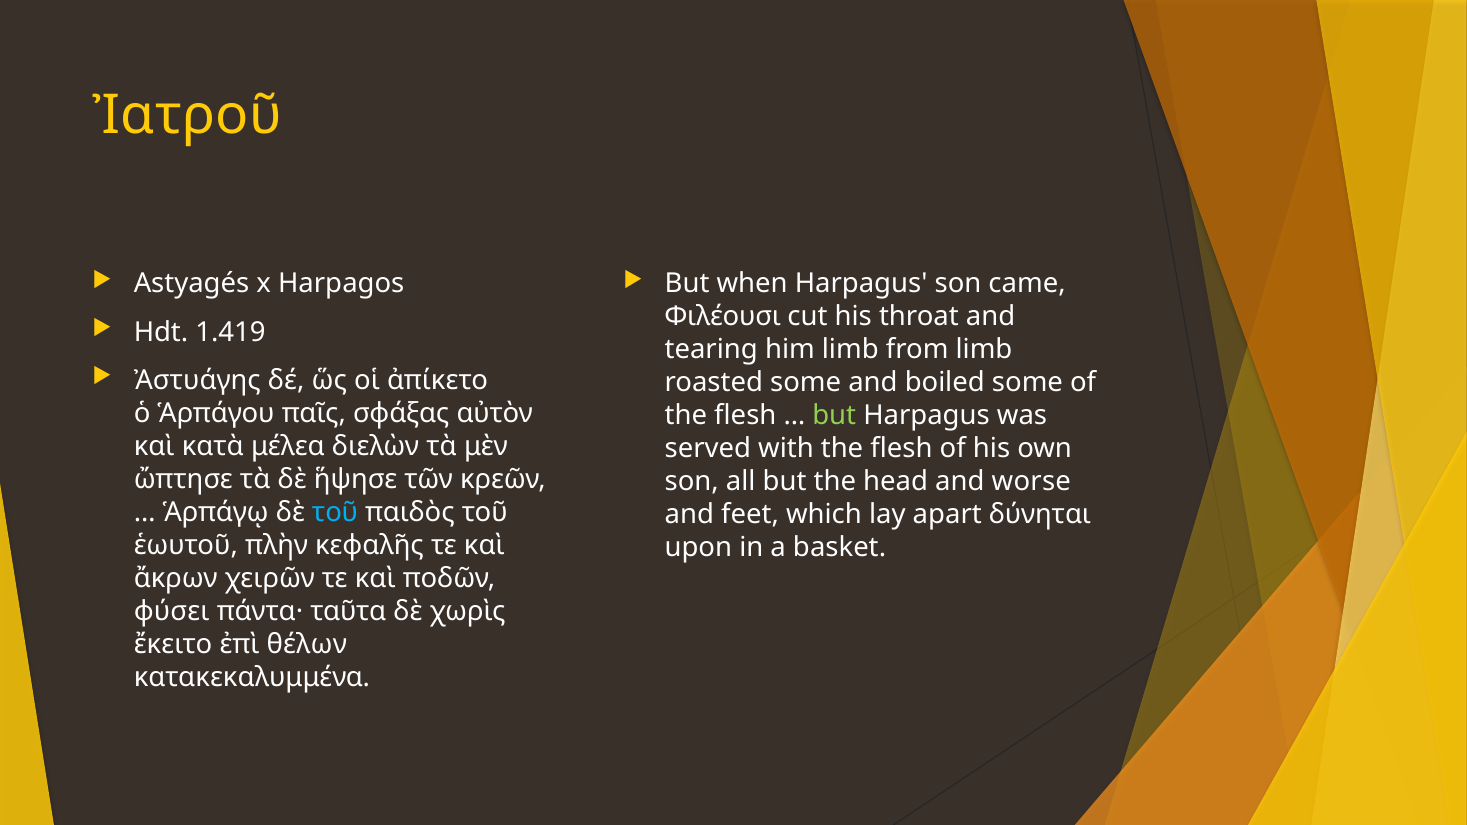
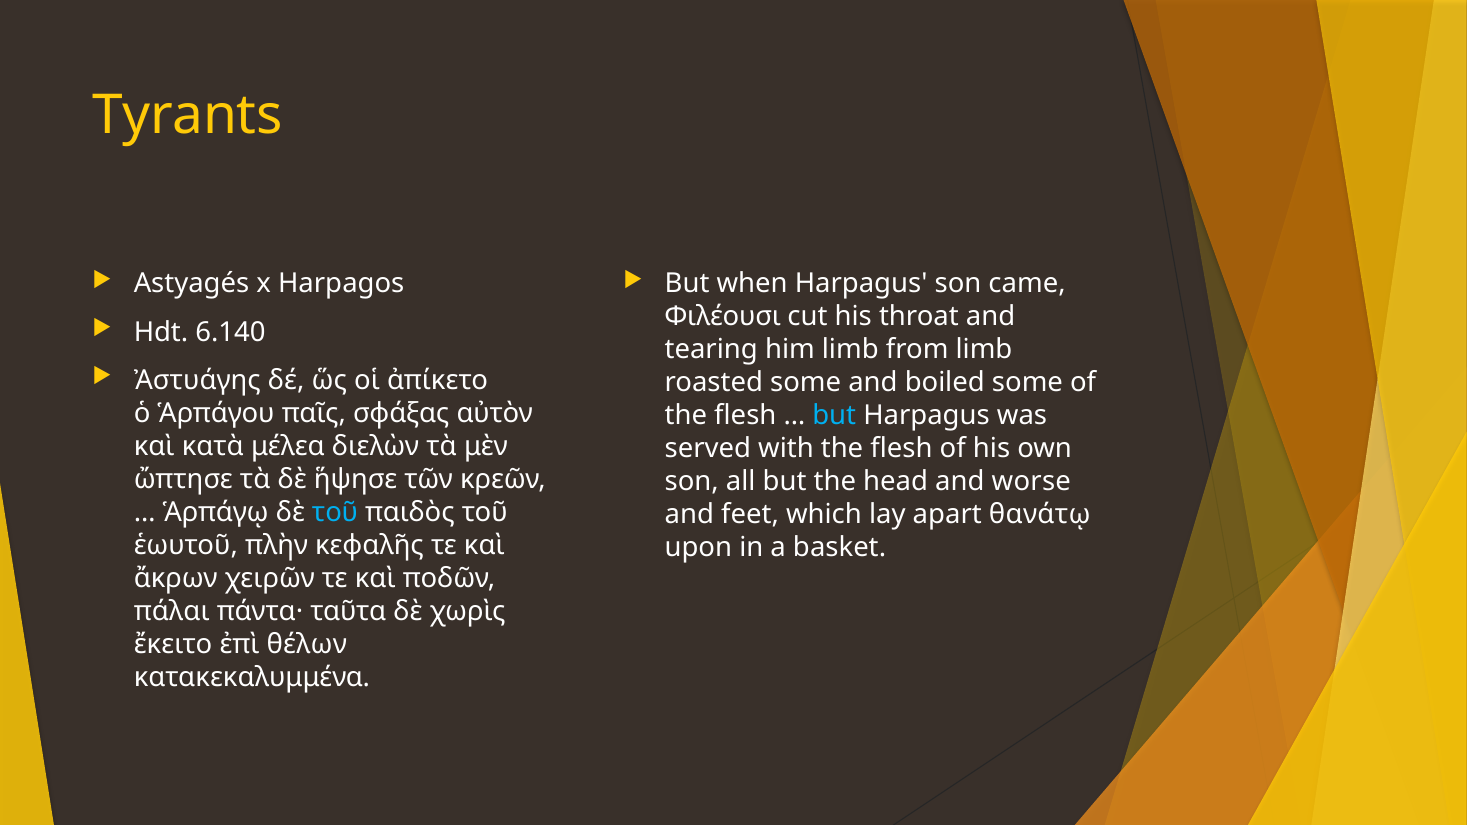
Ἰατροῦ: Ἰατροῦ -> Tyrants
1.419: 1.419 -> 6.140
but at (834, 416) colour: light green -> light blue
δύνηται: δύνηται -> θανάτῳ
φύσει: φύσει -> πάλαι
